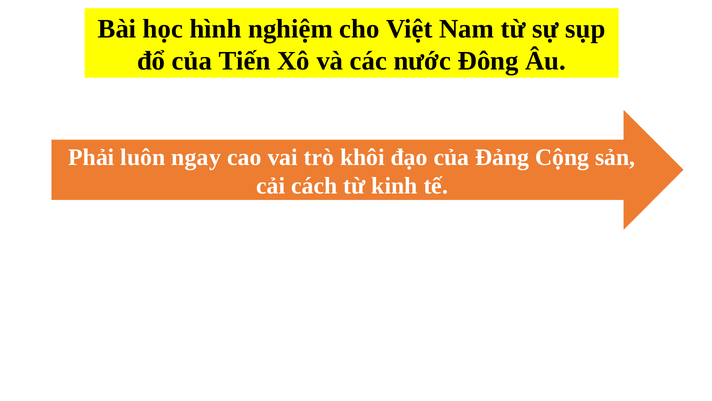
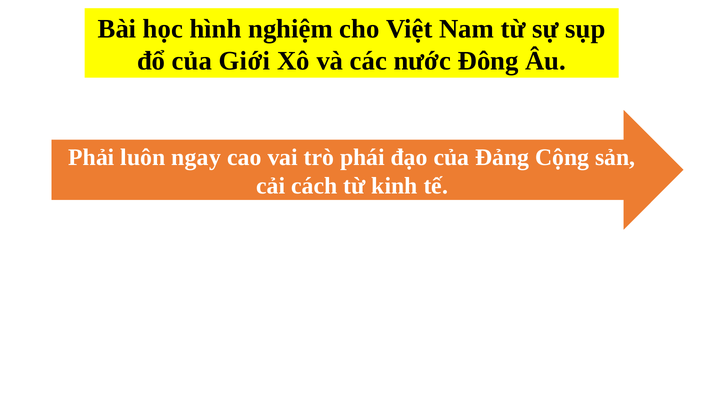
Tiến: Tiến -> Giới
khôi: khôi -> phái
